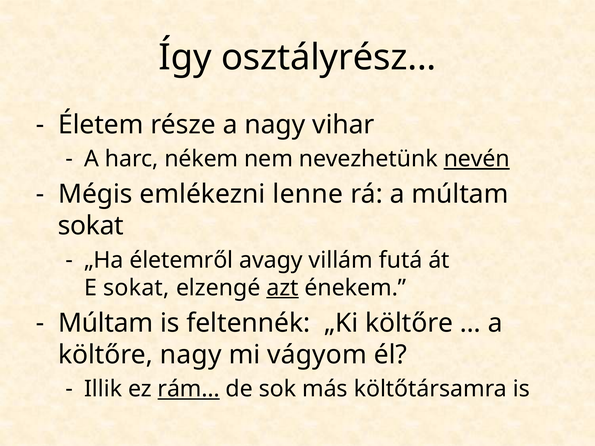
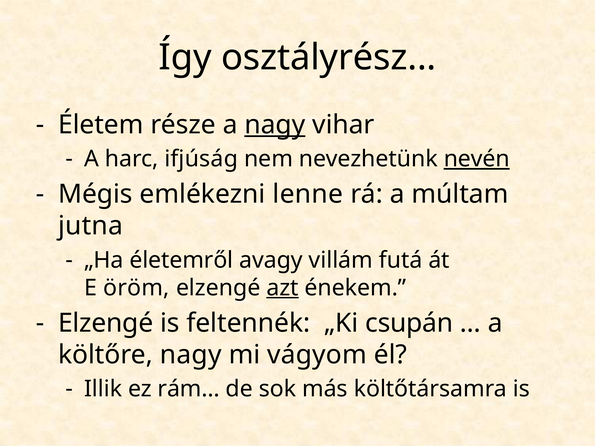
nagy at (275, 125) underline: none -> present
nékem: nékem -> ifjúság
sokat at (91, 226): sokat -> jutna
E sokat: sokat -> öröm
Múltam at (106, 323): Múltam -> Elzengé
„Ki költőre: költőre -> csupán
rám… underline: present -> none
